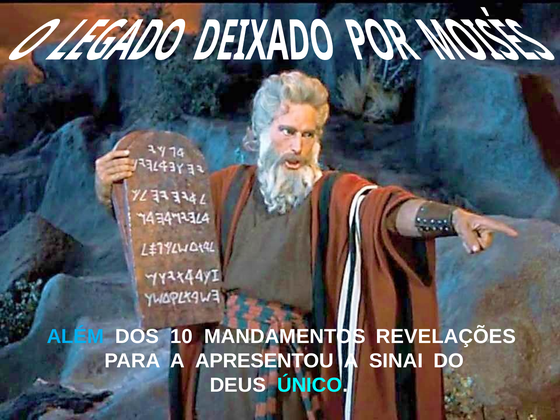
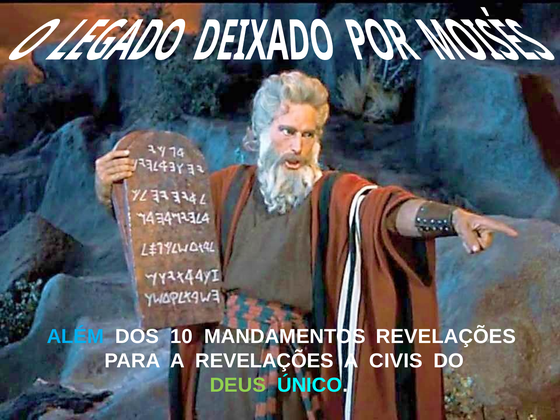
A APRESENTOU: APRESENTOU -> REVELAÇÕES
SINAI: SINAI -> CIVIS
DEUS colour: white -> light green
